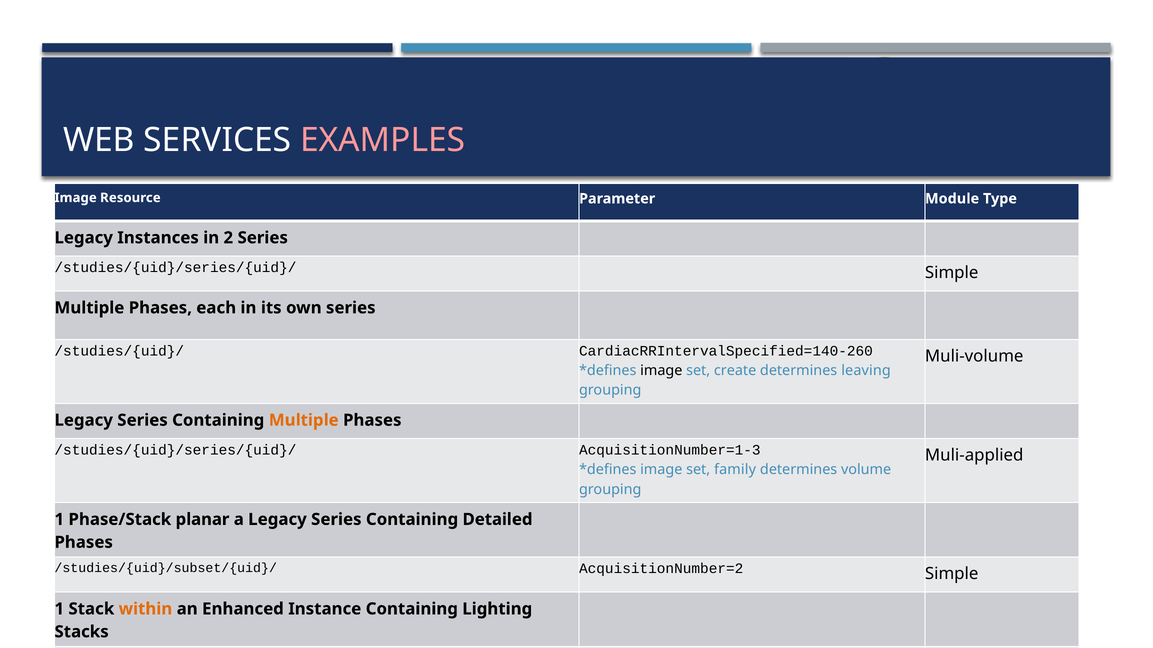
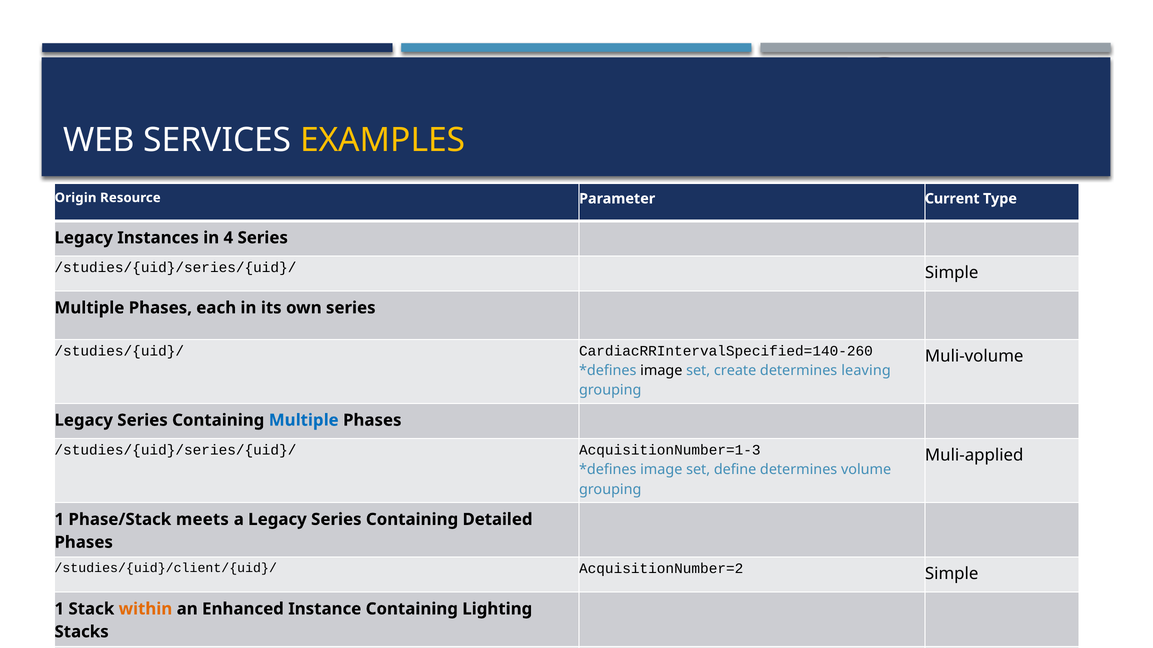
EXAMPLES colour: pink -> yellow
Image at (76, 198): Image -> Origin
Module: Module -> Current
2: 2 -> 4
Multiple at (304, 421) colour: orange -> blue
family: family -> define
planar: planar -> meets
/studies/{uid}/subset/{uid}/: /studies/{uid}/subset/{uid}/ -> /studies/{uid}/client/{uid}/
